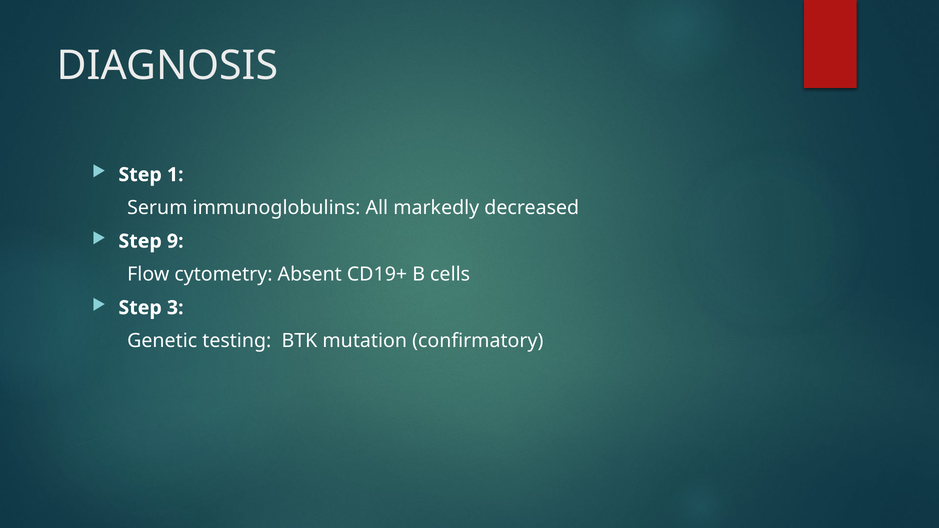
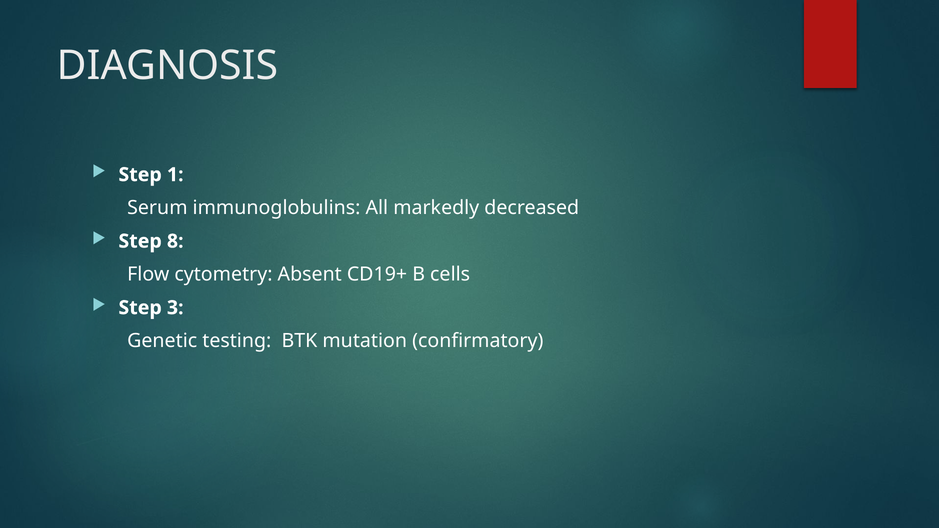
9: 9 -> 8
